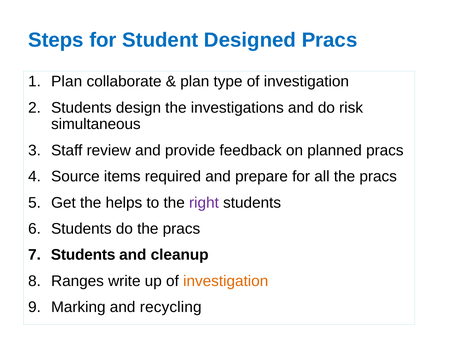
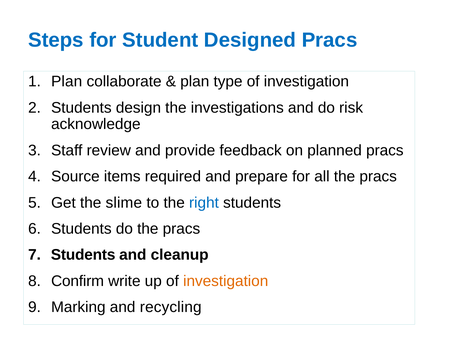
simultaneous: simultaneous -> acknowledge
helps: helps -> slime
right colour: purple -> blue
Ranges: Ranges -> Confirm
